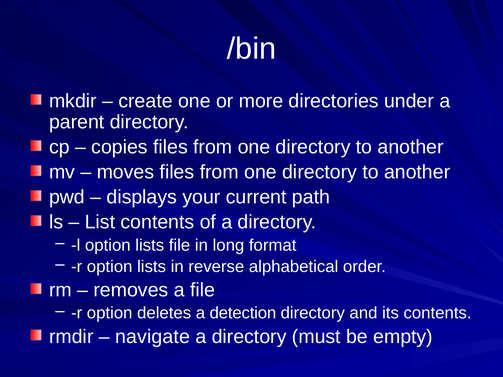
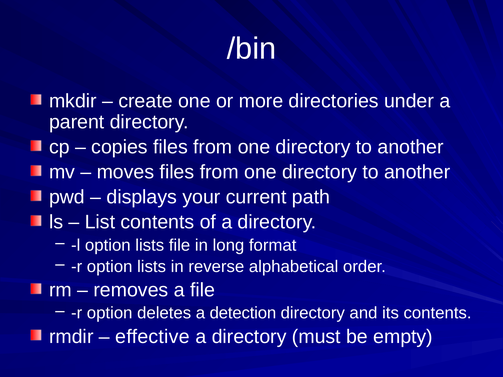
navigate: navigate -> effective
